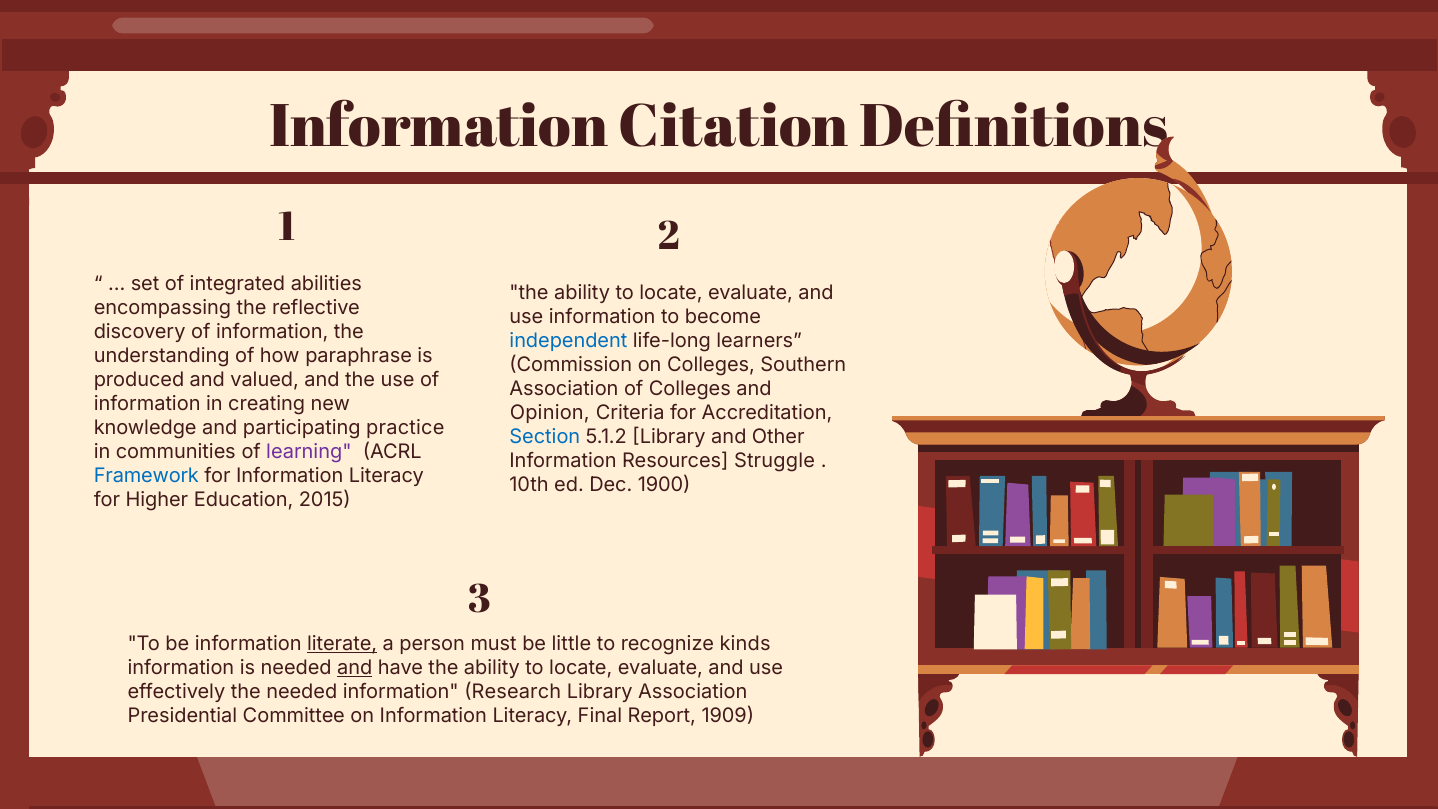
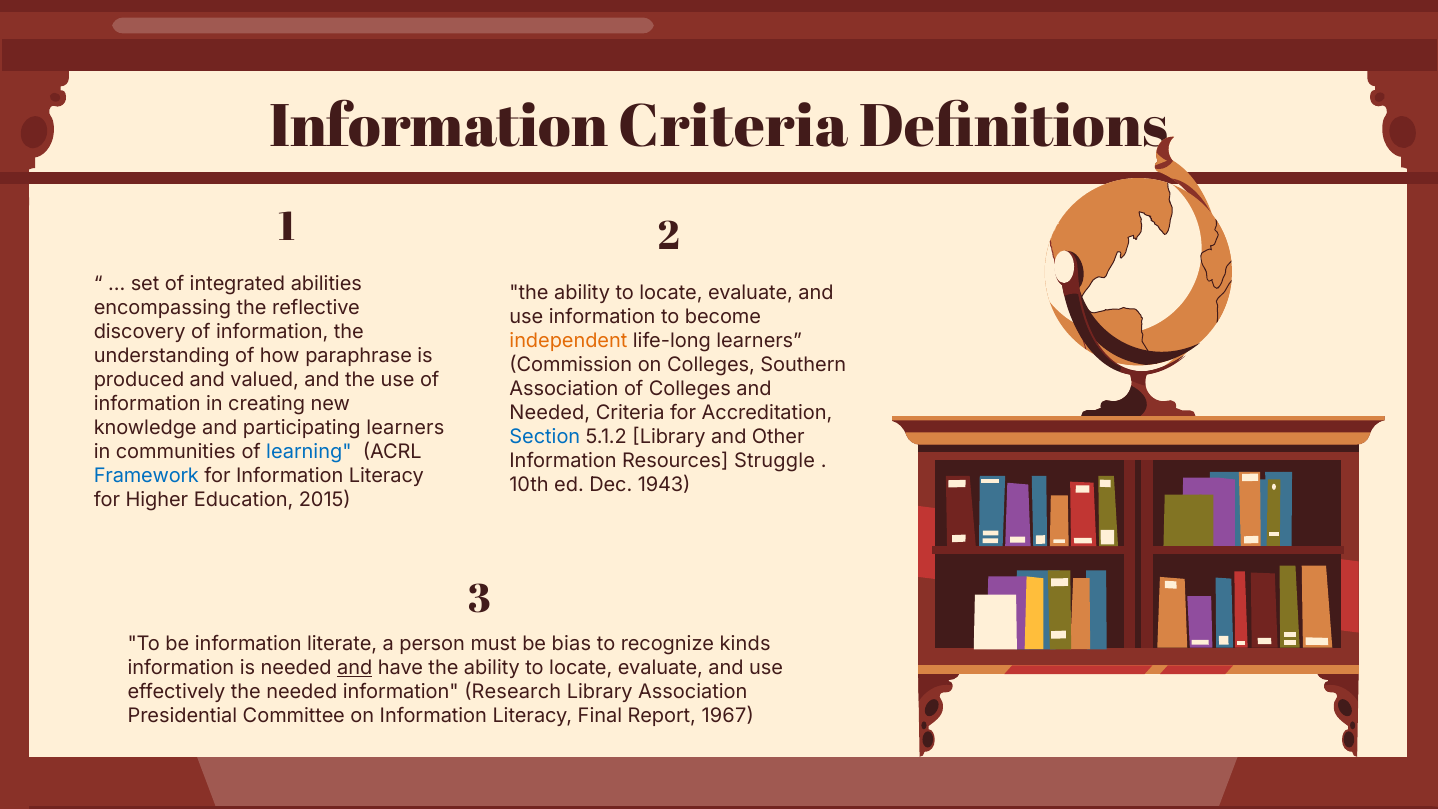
Information Citation: Citation -> Criteria
independent colour: blue -> orange
Opinion at (550, 413): Opinion -> Needed
participating practice: practice -> learners
learning colour: purple -> blue
1900: 1900 -> 1943
literate underline: present -> none
little: little -> bias
1909: 1909 -> 1967
